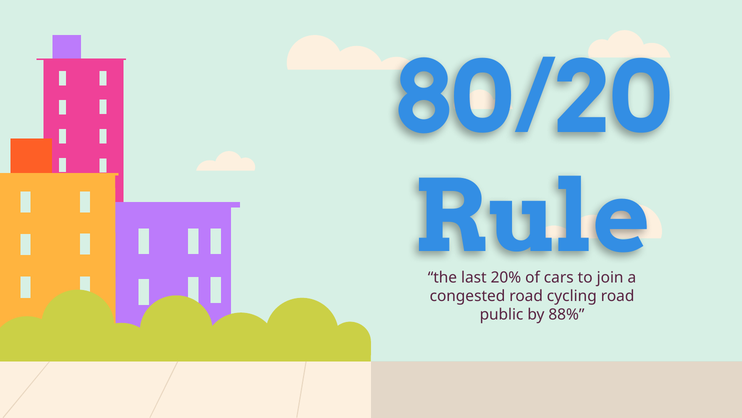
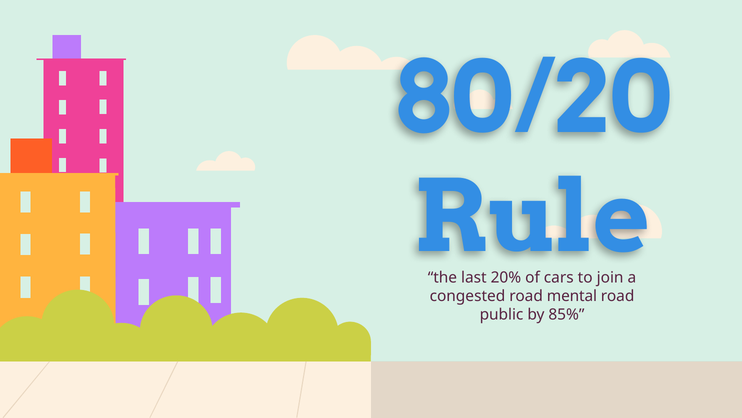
cycling: cycling -> mental
88%: 88% -> 85%
